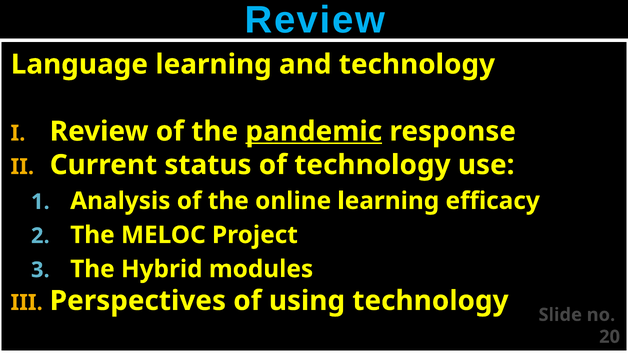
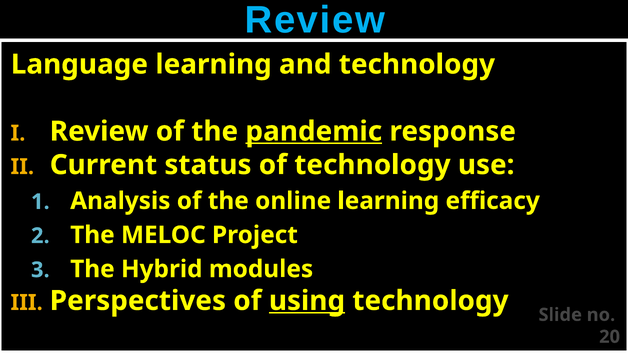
using underline: none -> present
